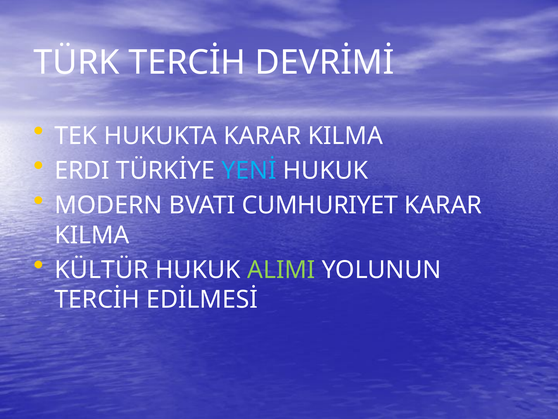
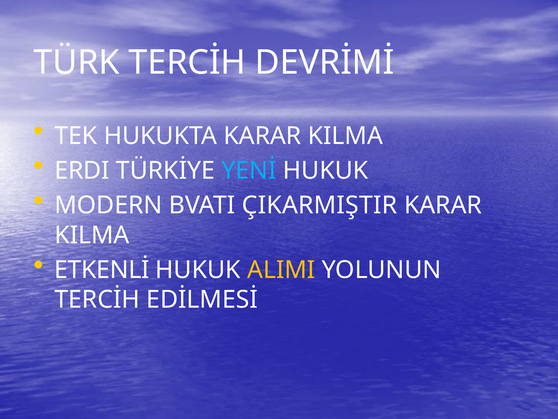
CUMHURIYET: CUMHURIYET -> ÇIKARMIŞTIR
KÜLTÜR: KÜLTÜR -> ETKENLİ
ALIMI colour: light green -> yellow
